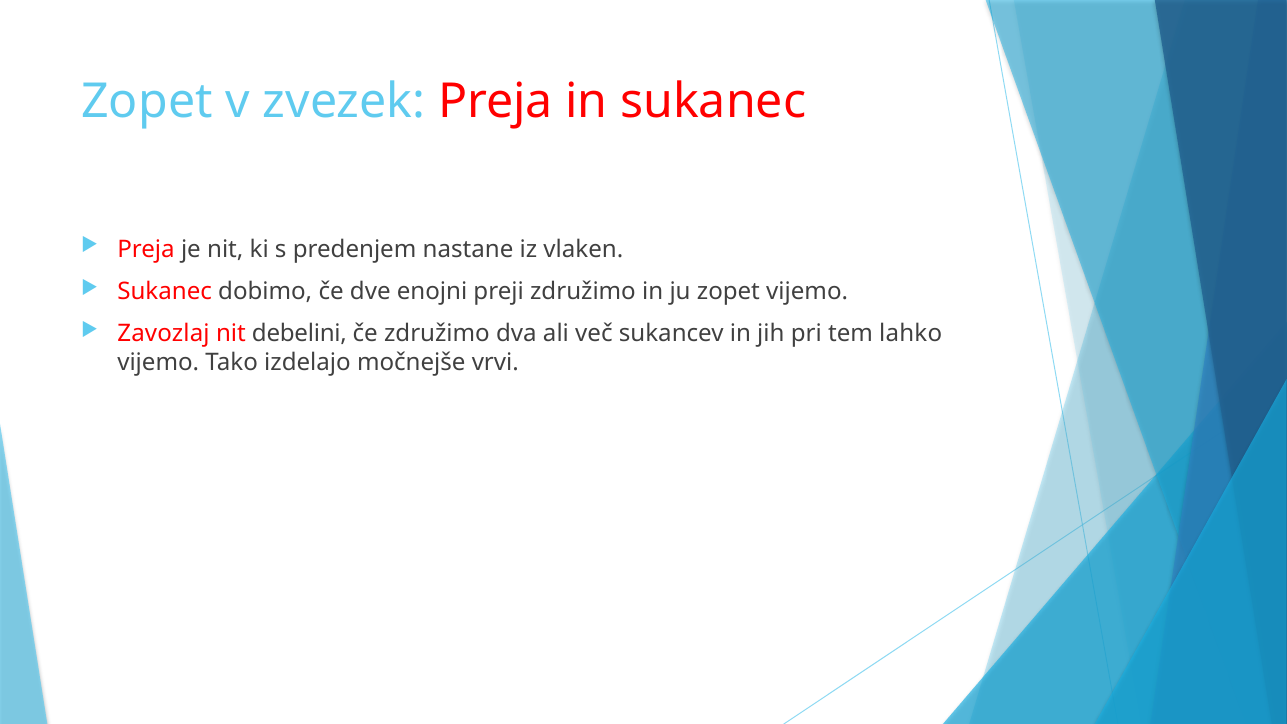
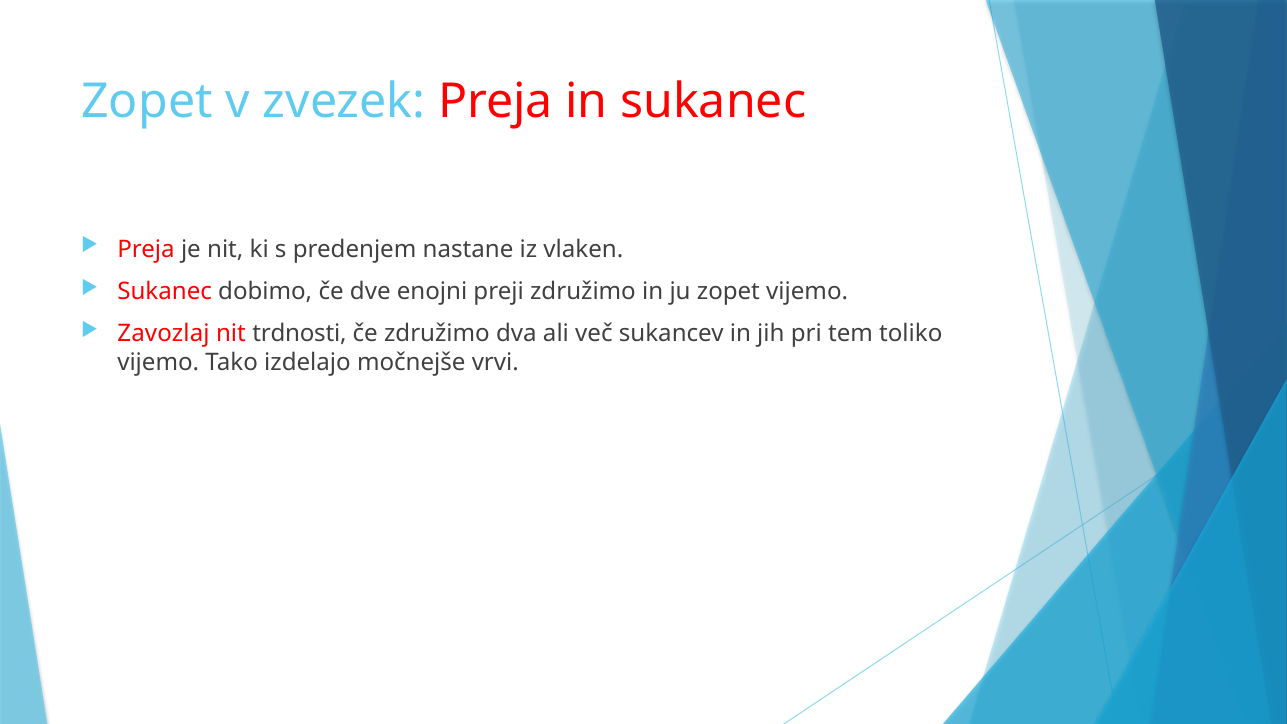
debelini: debelini -> trdnosti
lahko: lahko -> toliko
